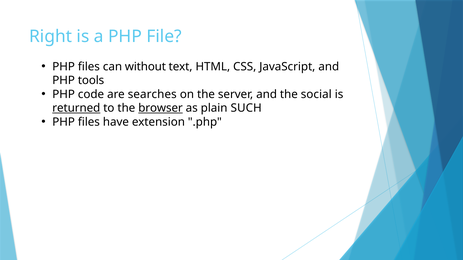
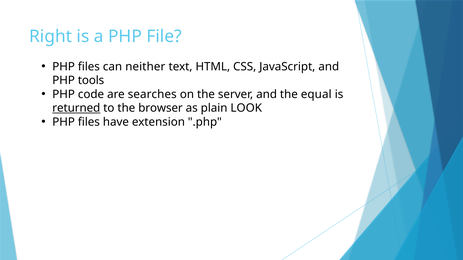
without: without -> neither
social: social -> equal
browser underline: present -> none
SUCH: SUCH -> LOOK
